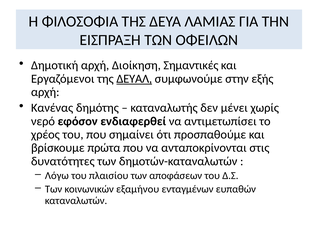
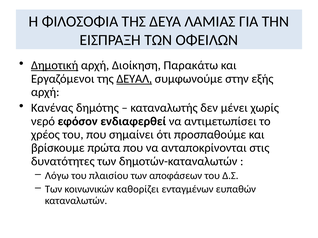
Δημοτική underline: none -> present
Σημαντικές: Σημαντικές -> Παρακάτω
εξαμήνου: εξαμήνου -> καθορίζει
